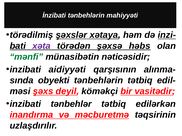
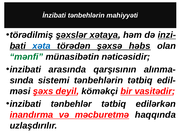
xəta colour: purple -> blue
aidiyyəti: aidiyyəti -> arasında
obyekti: obyekti -> sistemi
təqsirinin: təqsirinin -> haqqında
